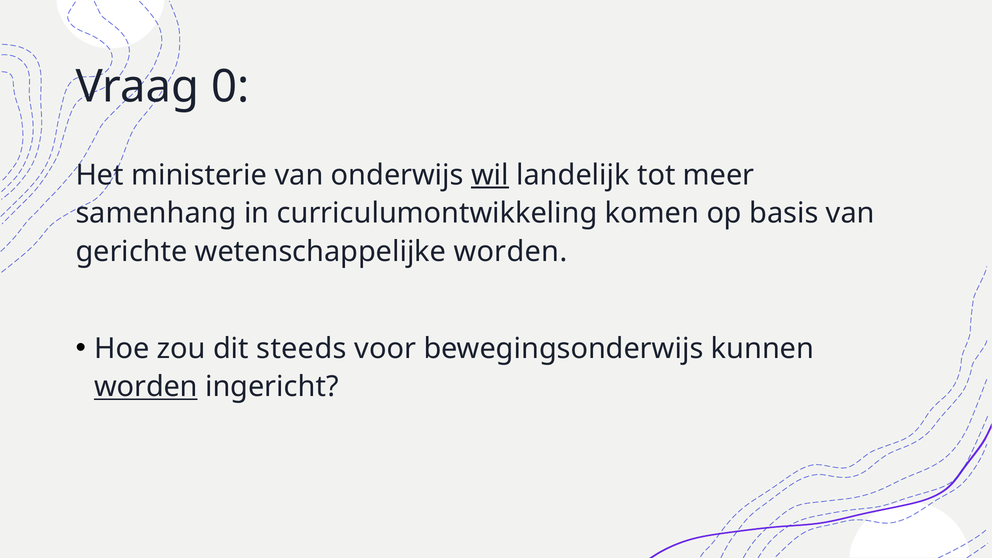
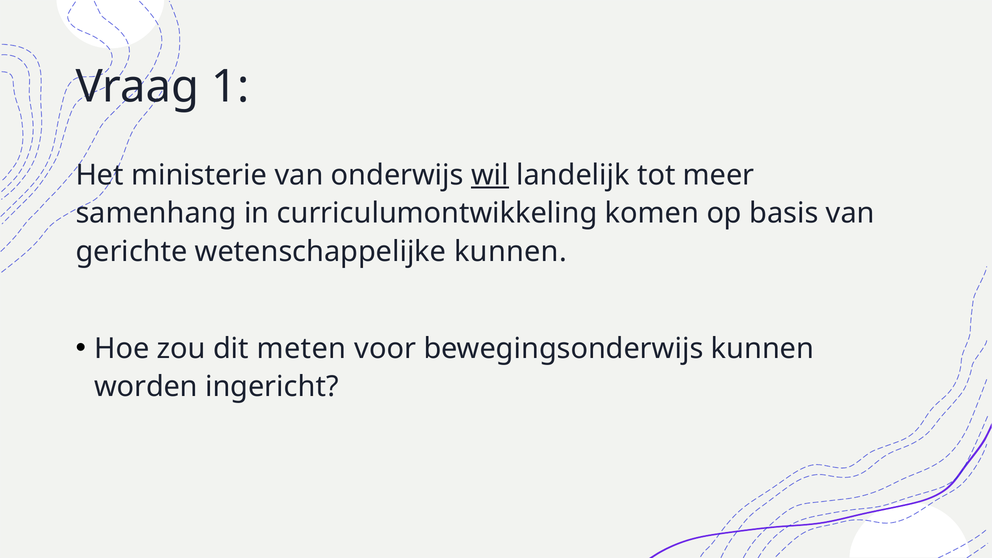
0: 0 -> 1
wetenschappelijke worden: worden -> kunnen
steeds: steeds -> meten
worden at (146, 387) underline: present -> none
